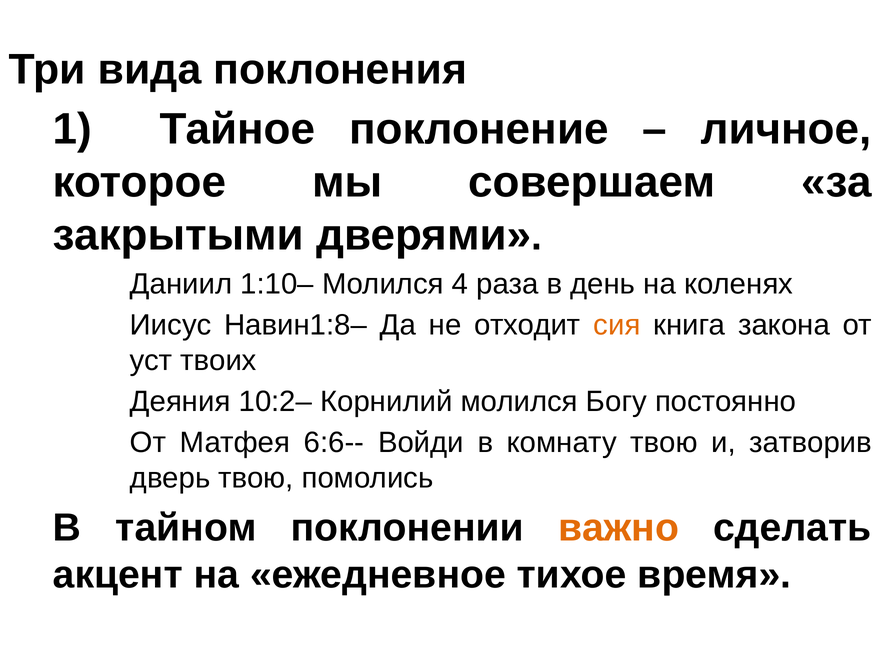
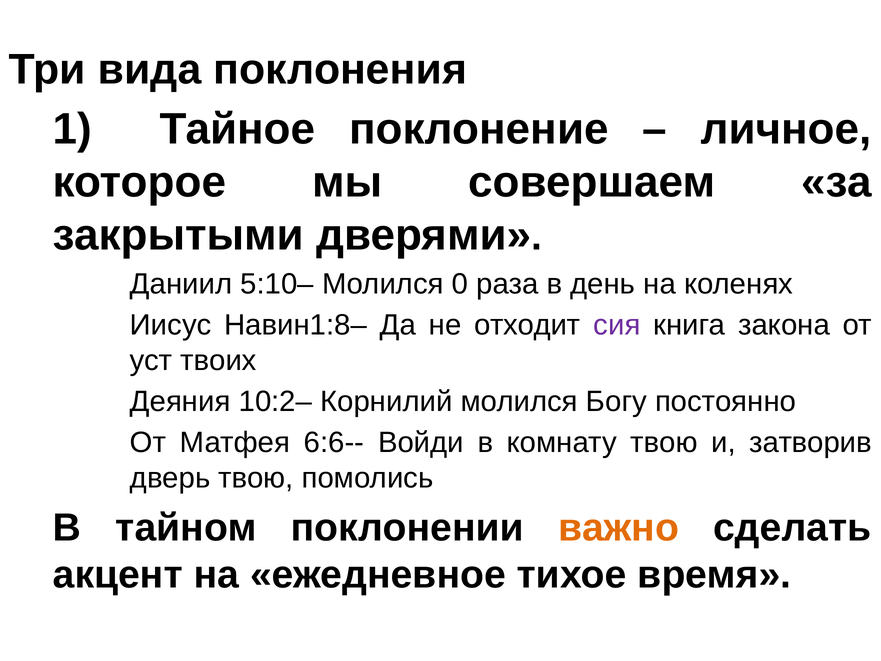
1:10–: 1:10– -> 5:10–
4: 4 -> 0
сия colour: orange -> purple
